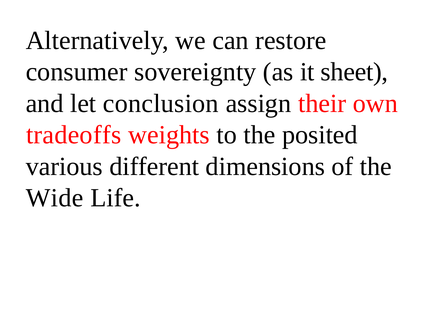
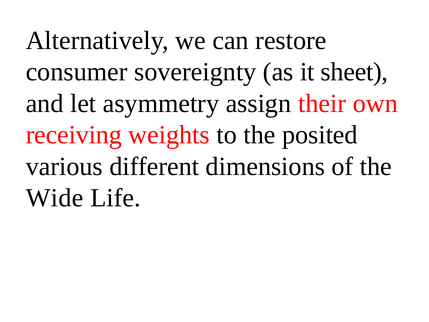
conclusion: conclusion -> asymmetry
tradeoffs: tradeoffs -> receiving
